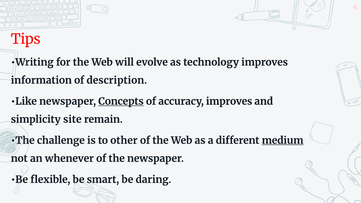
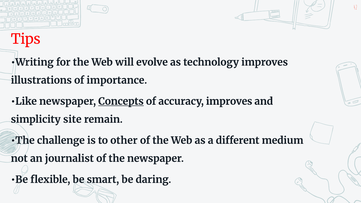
information: information -> illustrations
description: description -> importance
medium underline: present -> none
whenever: whenever -> journalist
